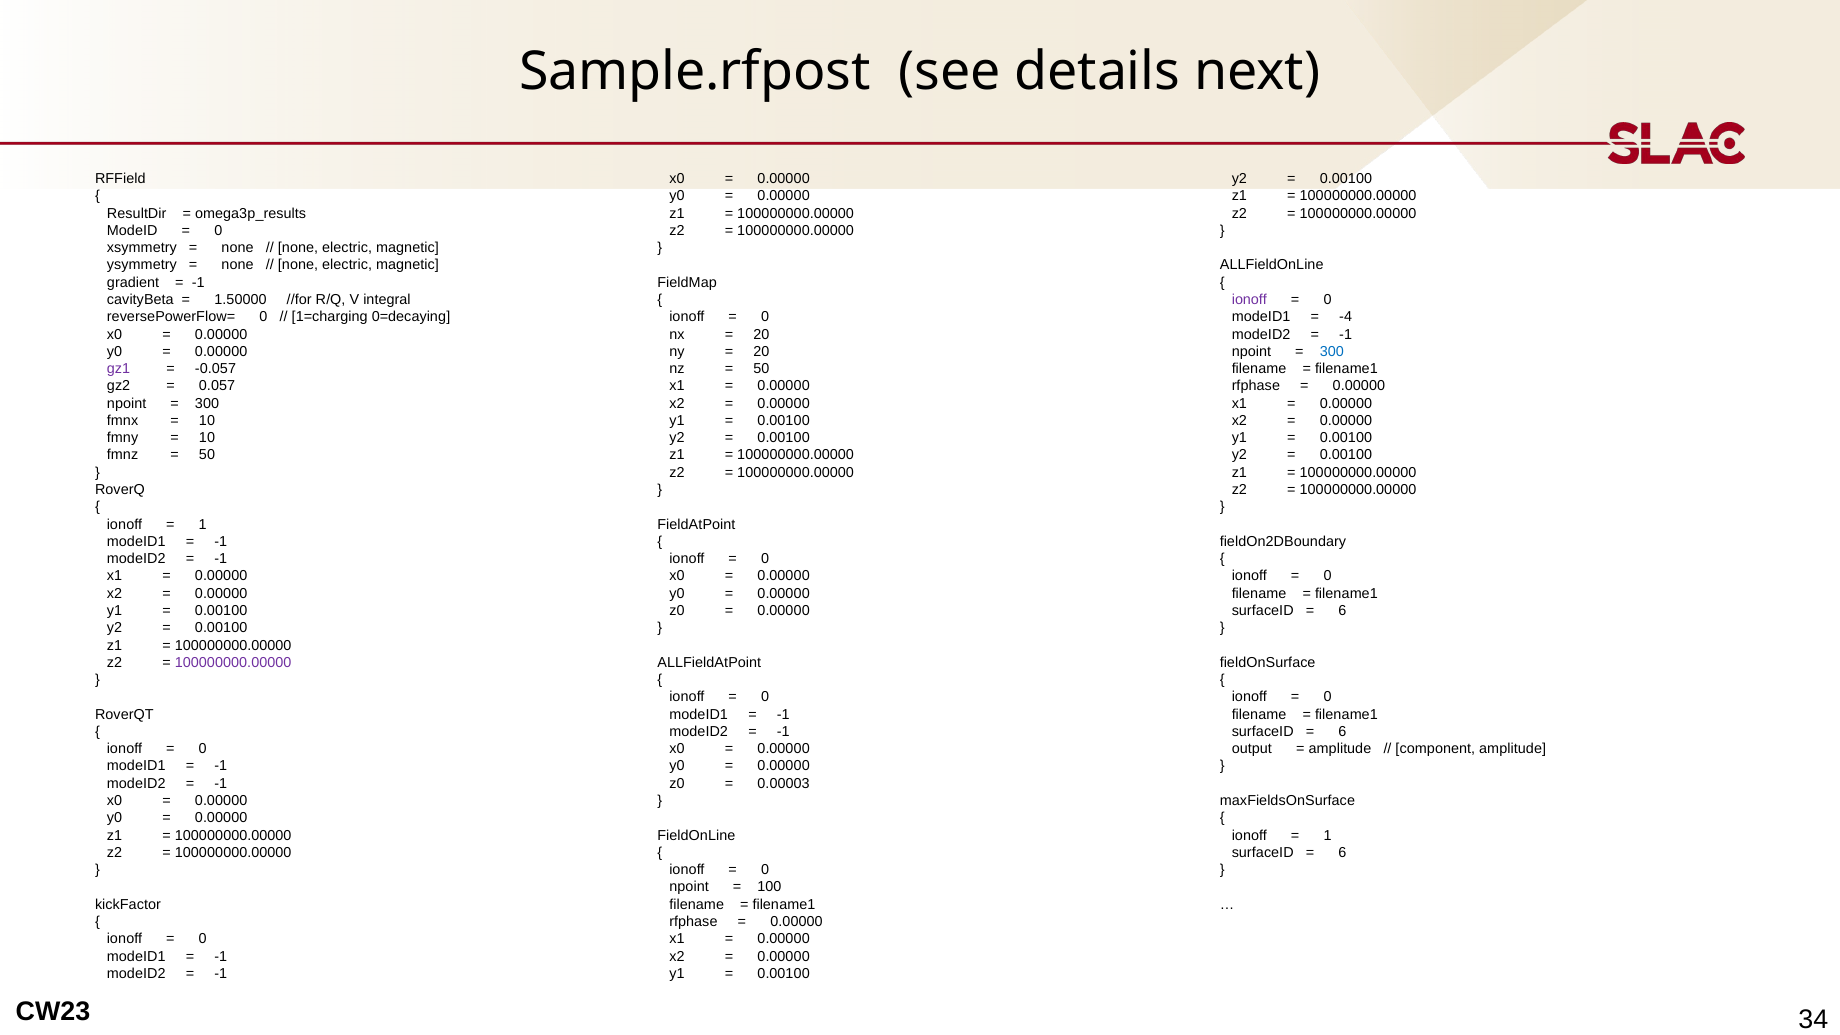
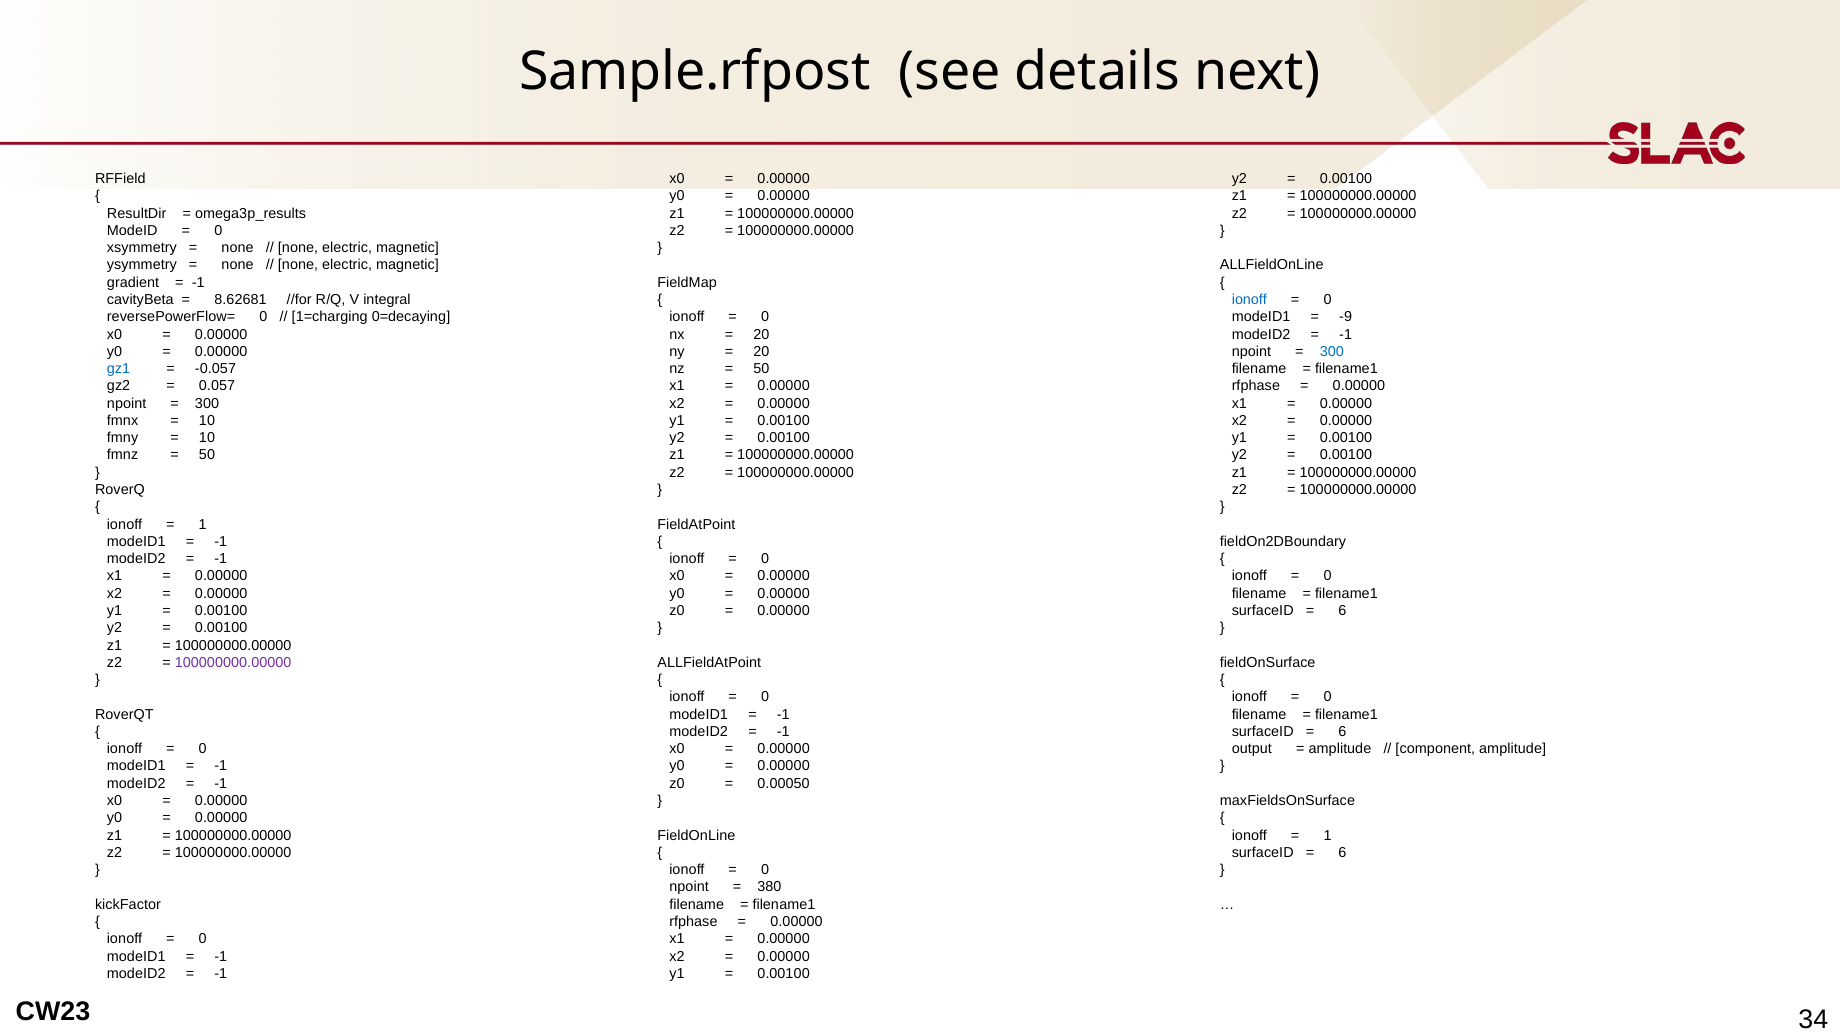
1.50000: 1.50000 -> 8.62681
ionoff at (1249, 300) colour: purple -> blue
-4: -4 -> -9
gz1 colour: purple -> blue
0.00003: 0.00003 -> 0.00050
100: 100 -> 380
